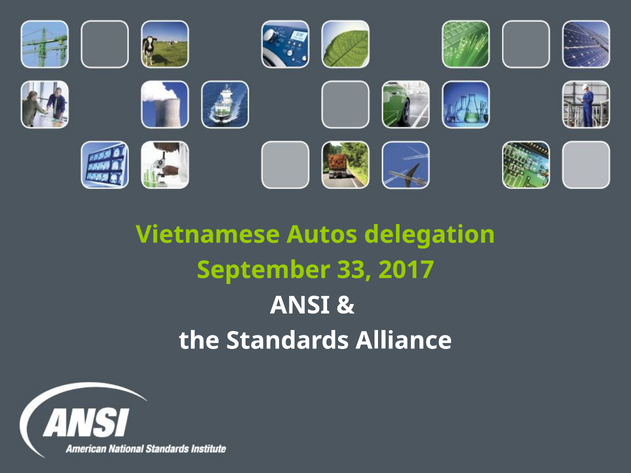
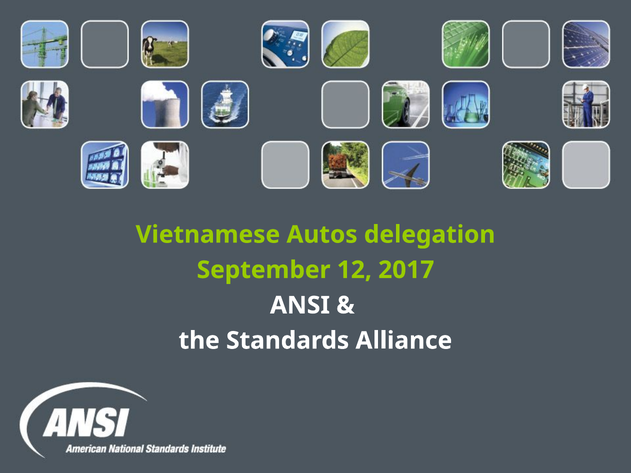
33: 33 -> 12
